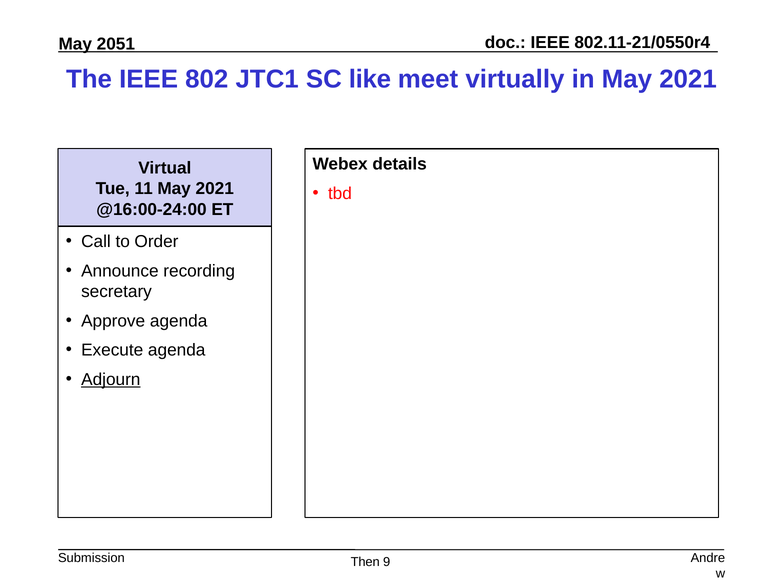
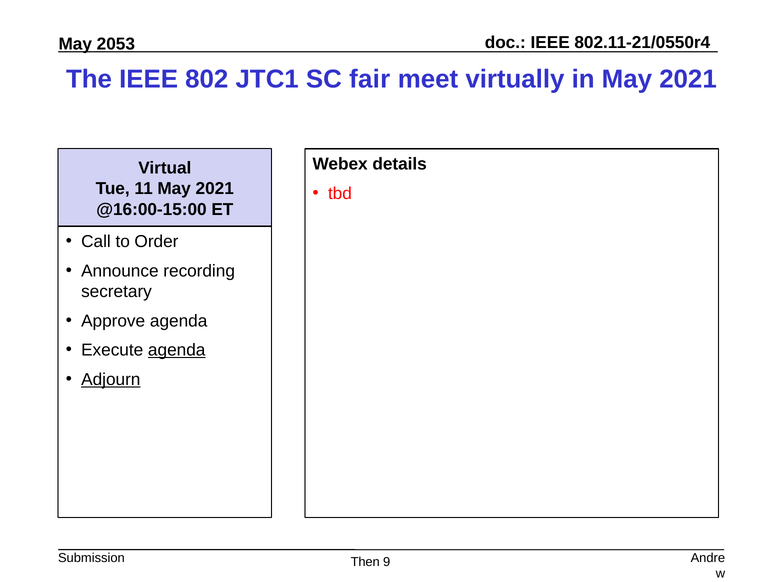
2051: 2051 -> 2053
like: like -> fair
@16:00-24:00: @16:00-24:00 -> @16:00-15:00
agenda at (177, 350) underline: none -> present
